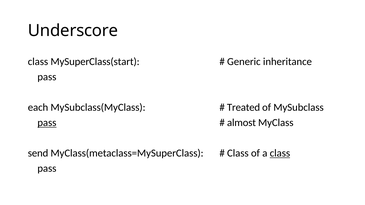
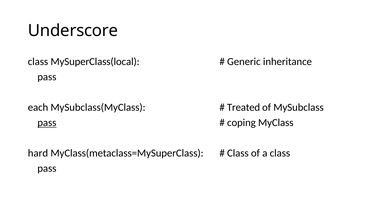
MySuperClass(start: MySuperClass(start -> MySuperClass(local
almost: almost -> coping
send: send -> hard
class at (280, 153) underline: present -> none
